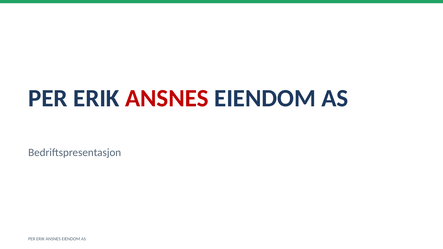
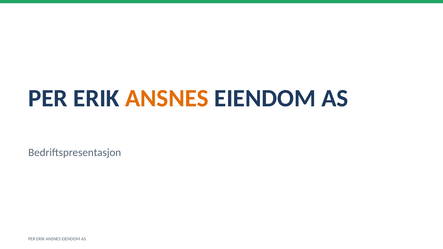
ANSNES at (167, 98) colour: red -> orange
